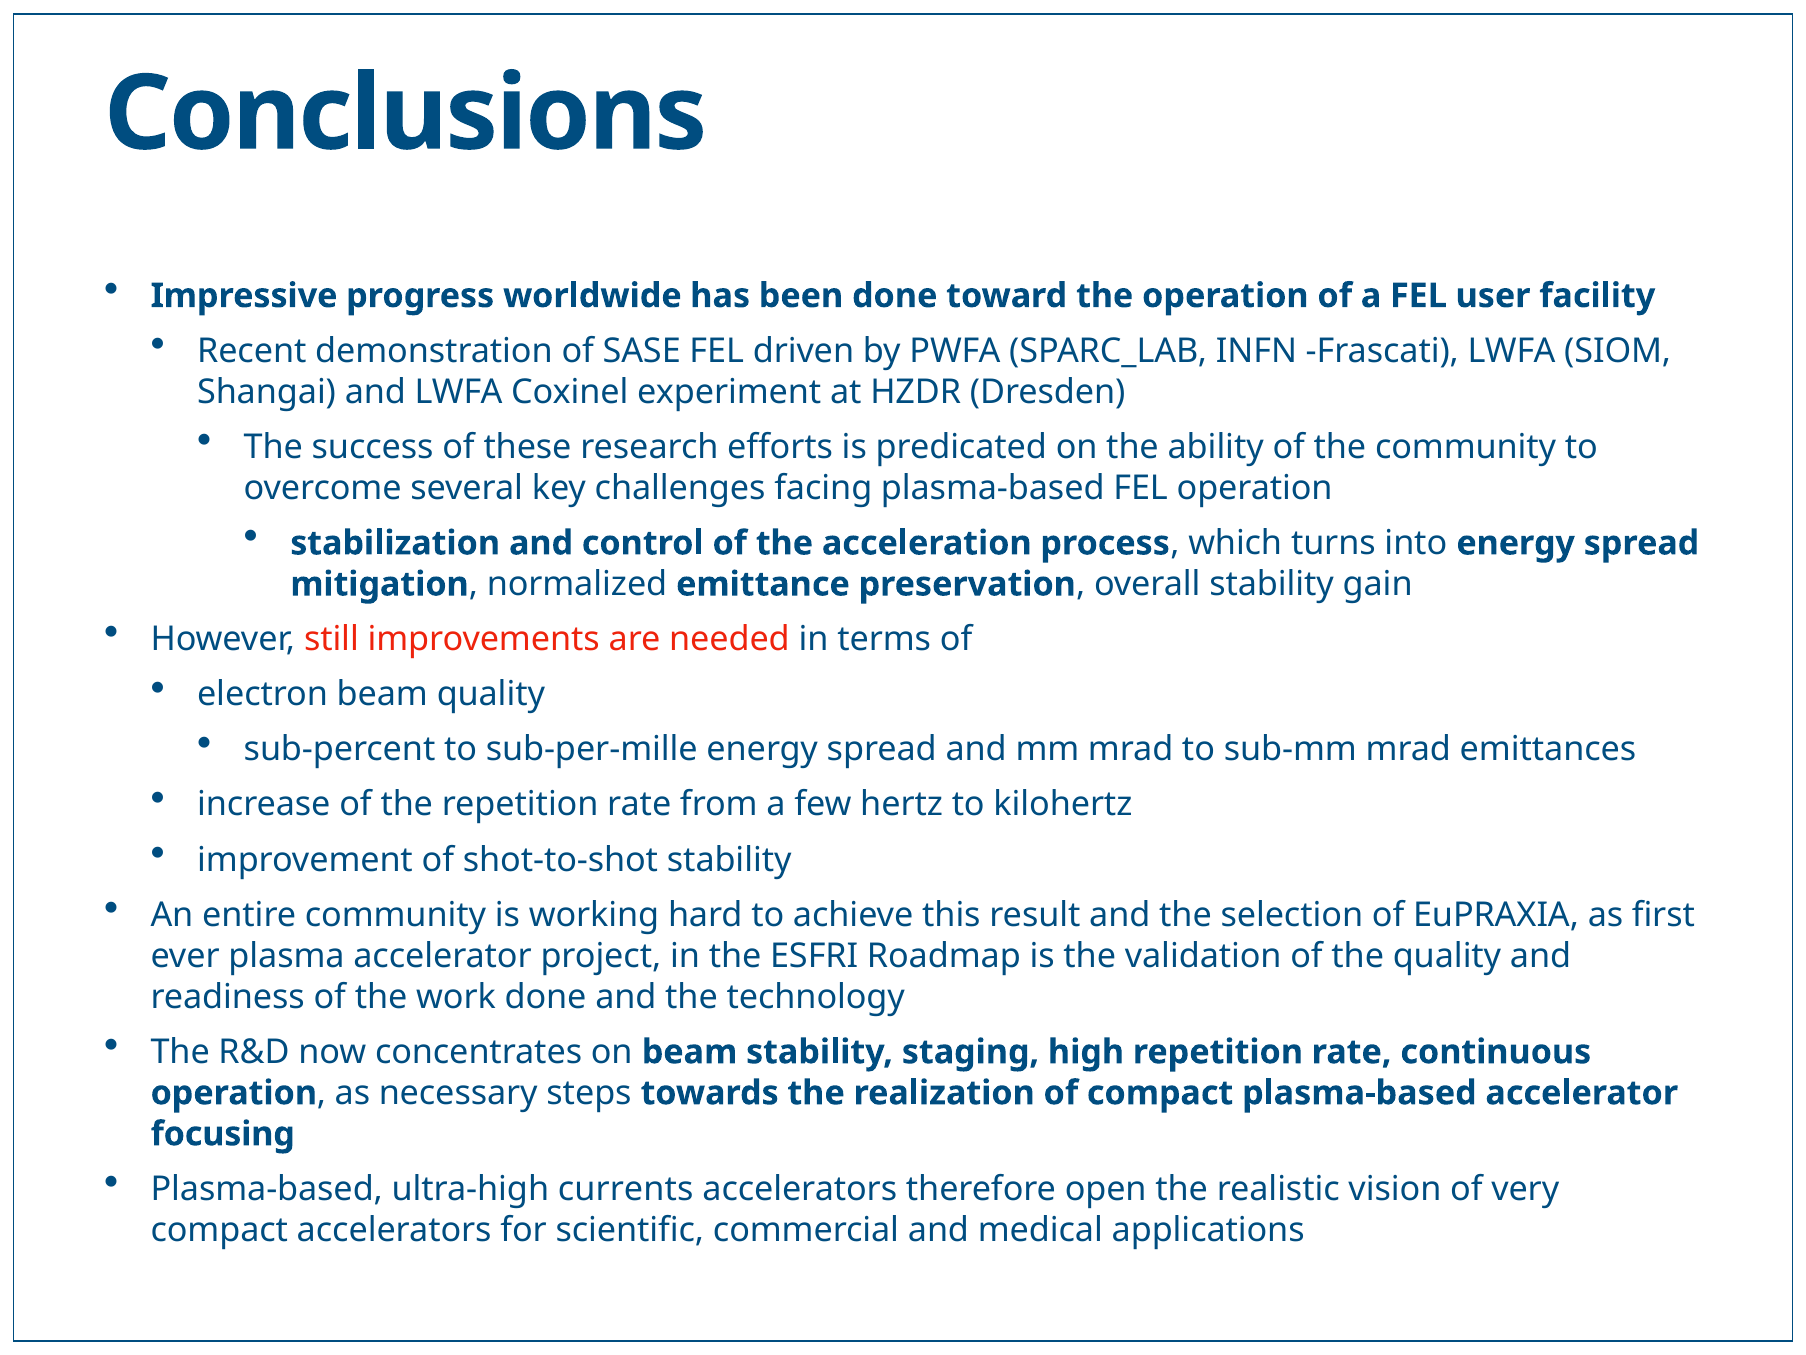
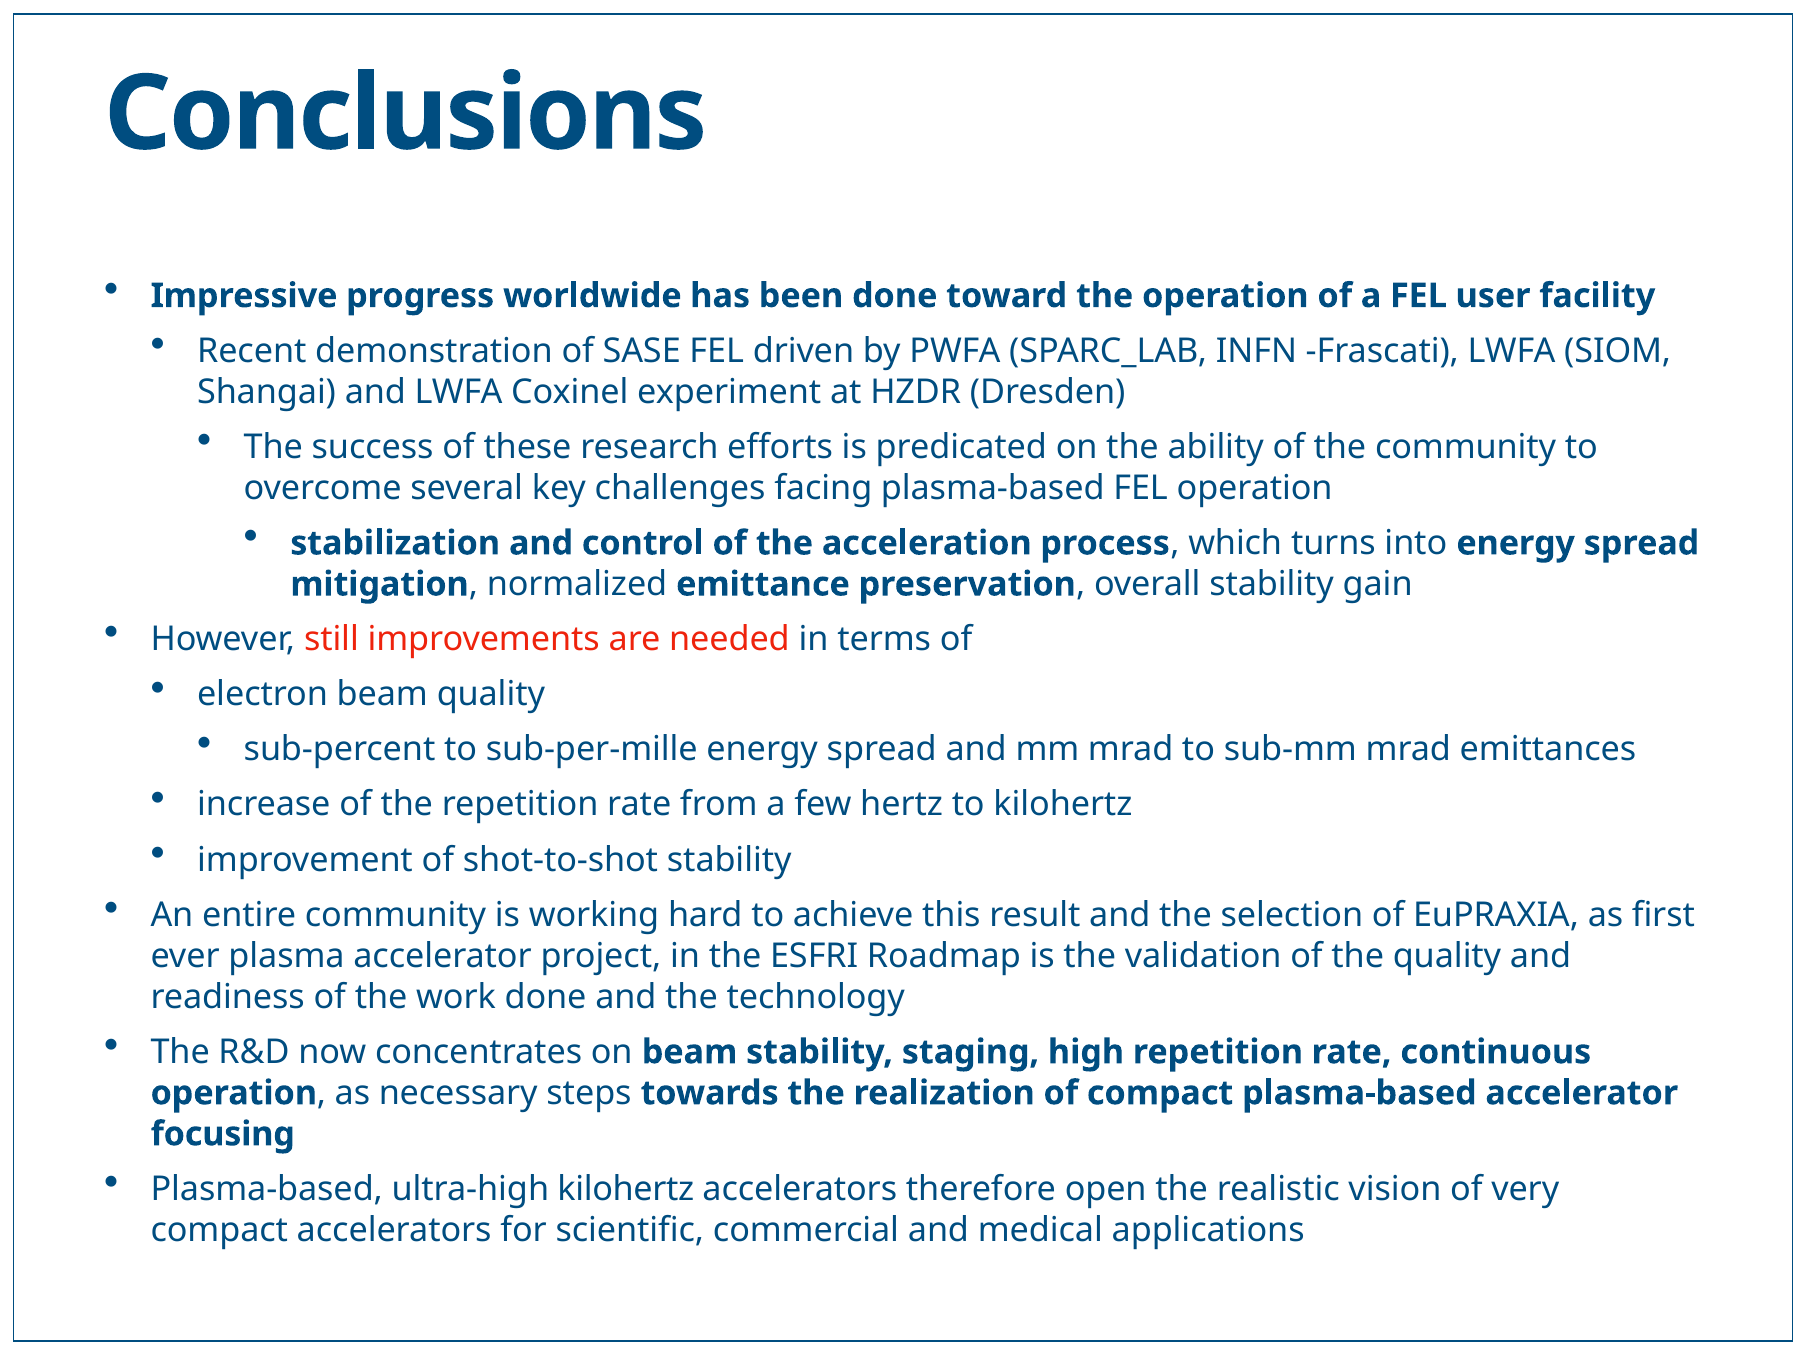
ultra-high currents: currents -> kilohertz
